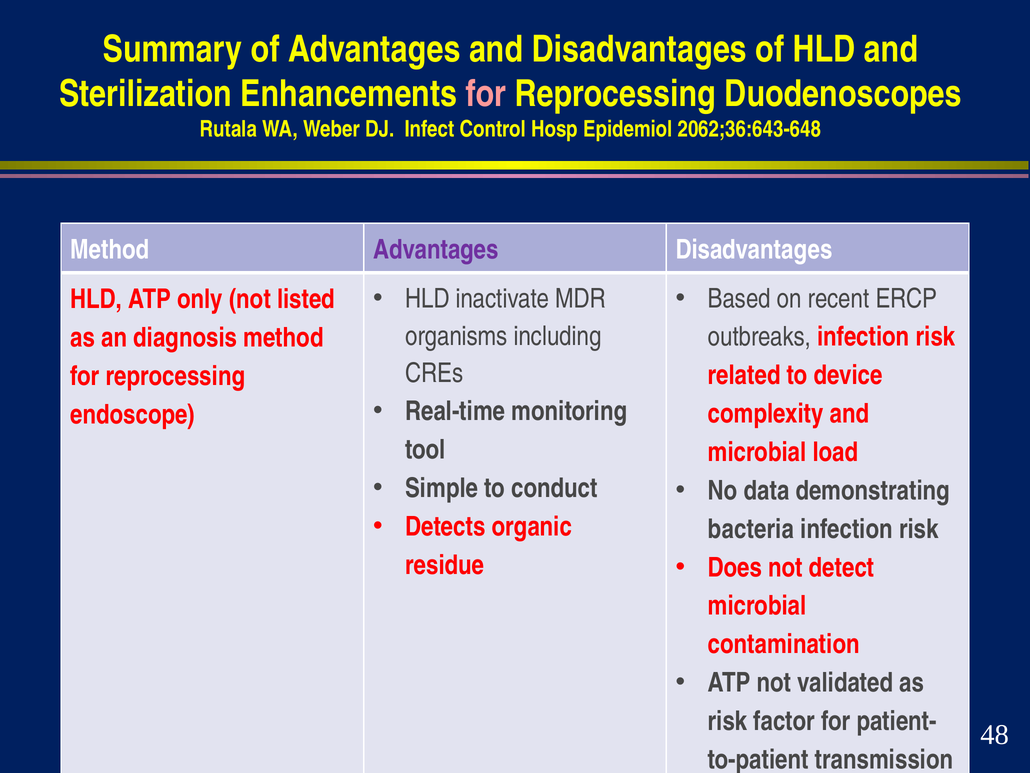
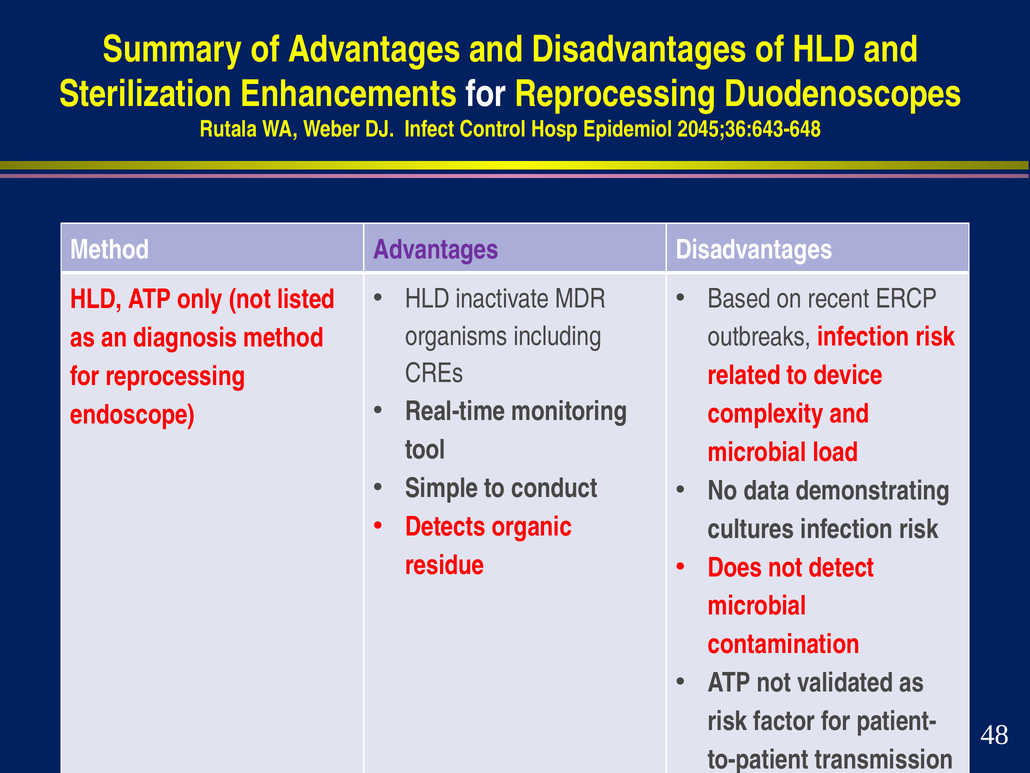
for at (486, 94) colour: pink -> white
2062;36:643-648: 2062;36:643-648 -> 2045;36:643-648
bacteria: bacteria -> cultures
